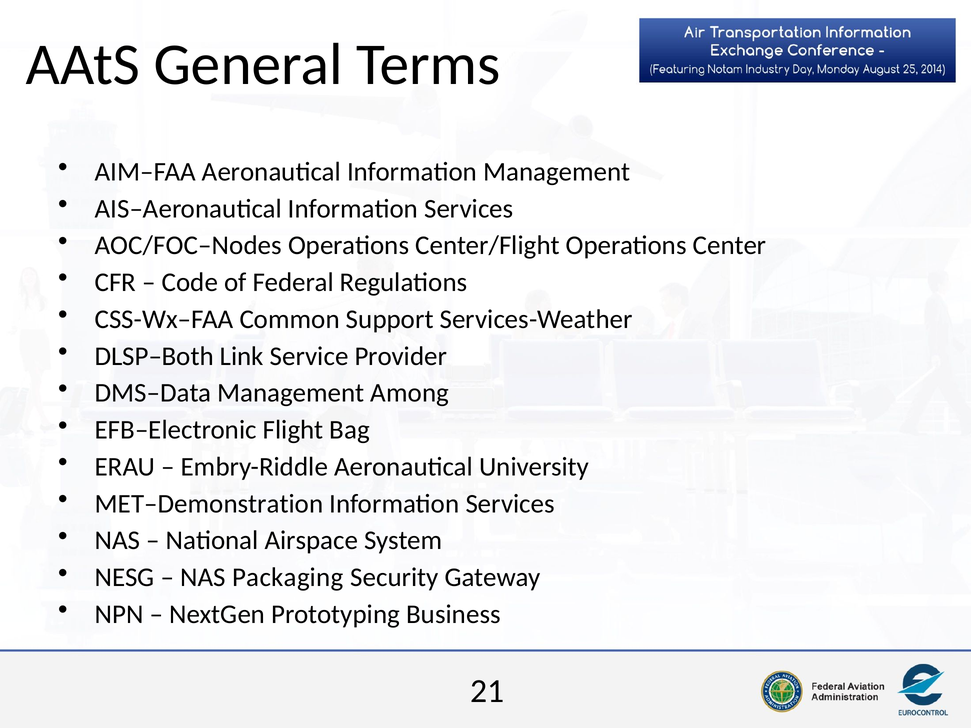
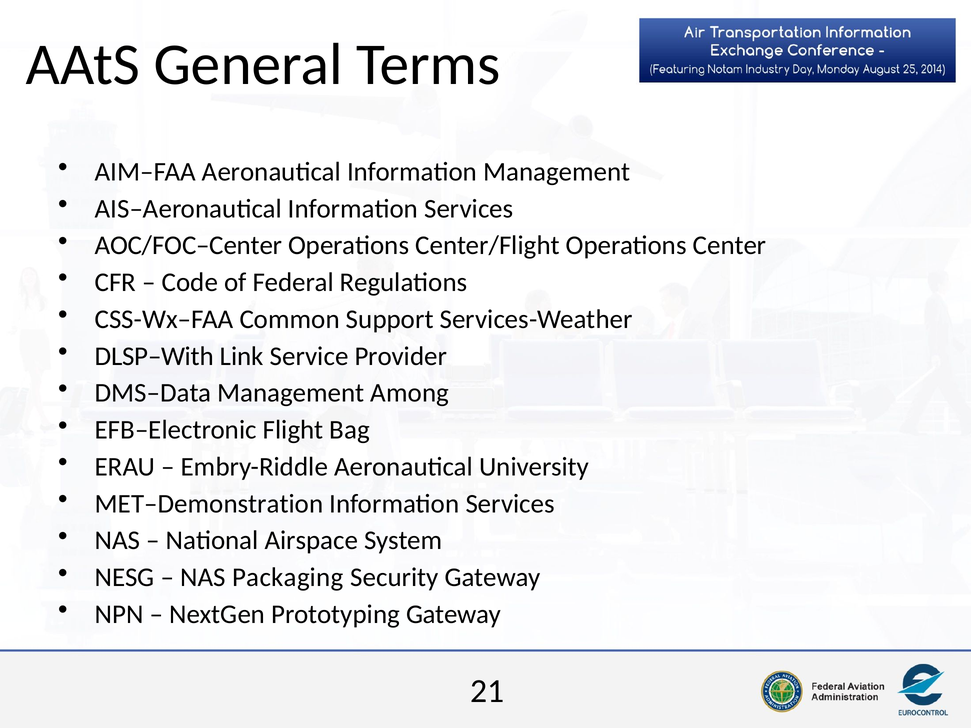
AOC/FOC–Nodes: AOC/FOC–Nodes -> AOC/FOC–Center
DLSP–Both: DLSP–Both -> DLSP–With
Prototyping Business: Business -> Gateway
